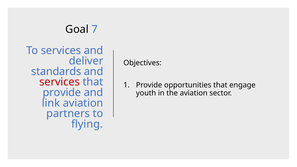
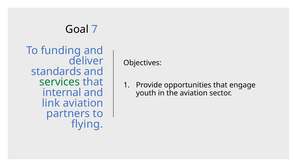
To services: services -> funding
services at (60, 82) colour: red -> green
provide at (62, 93): provide -> internal
